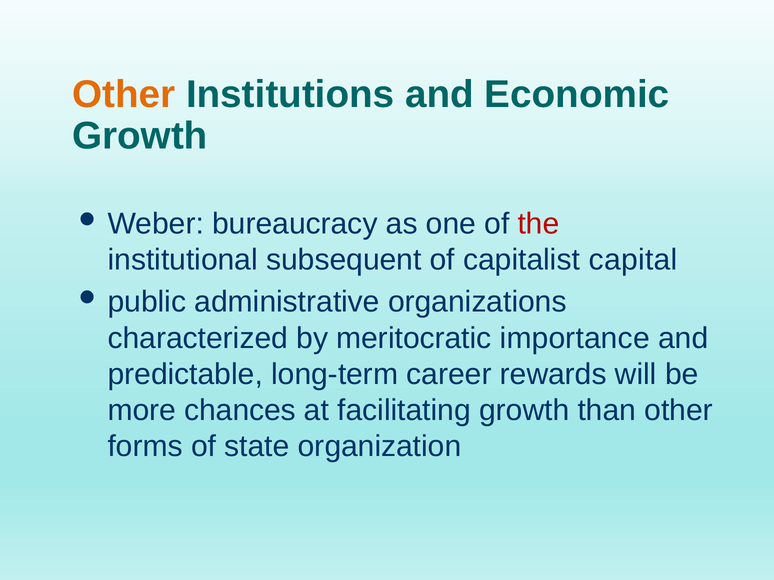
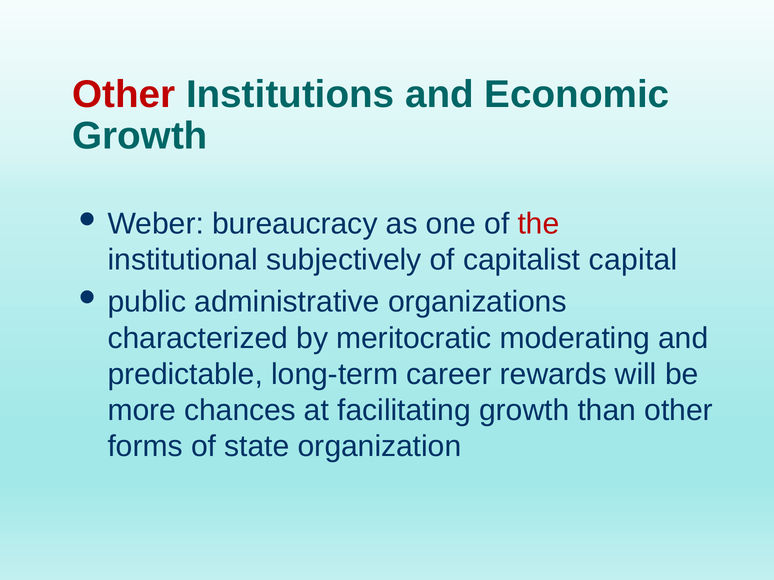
Other at (124, 94) colour: orange -> red
subsequent: subsequent -> subjectively
importance: importance -> moderating
